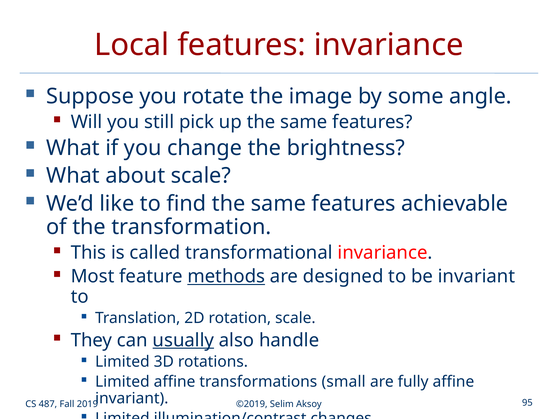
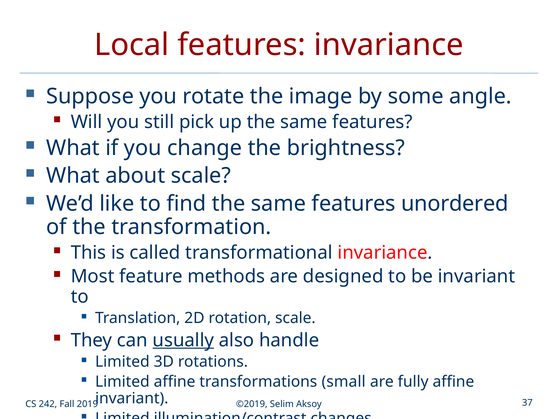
achievable: achievable -> unordered
methods underline: present -> none
487: 487 -> 242
95: 95 -> 37
